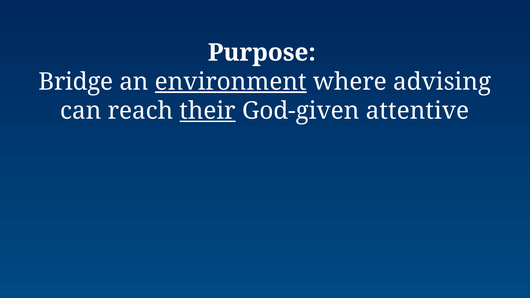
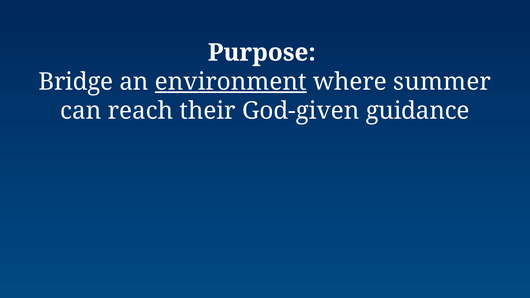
advising: advising -> summer
their underline: present -> none
attentive: attentive -> guidance
